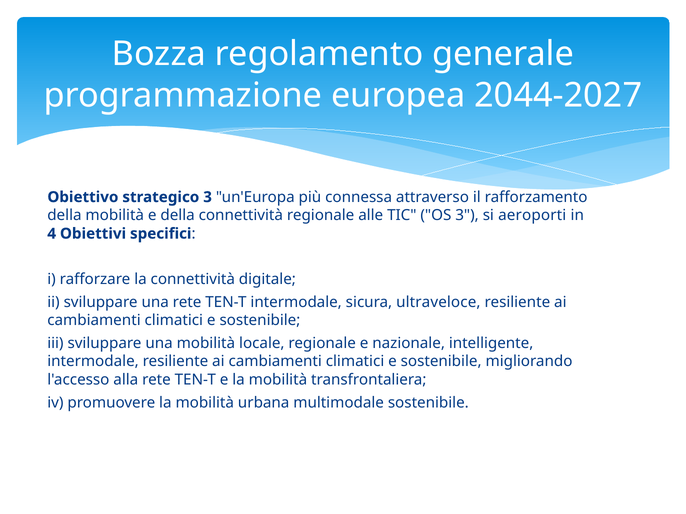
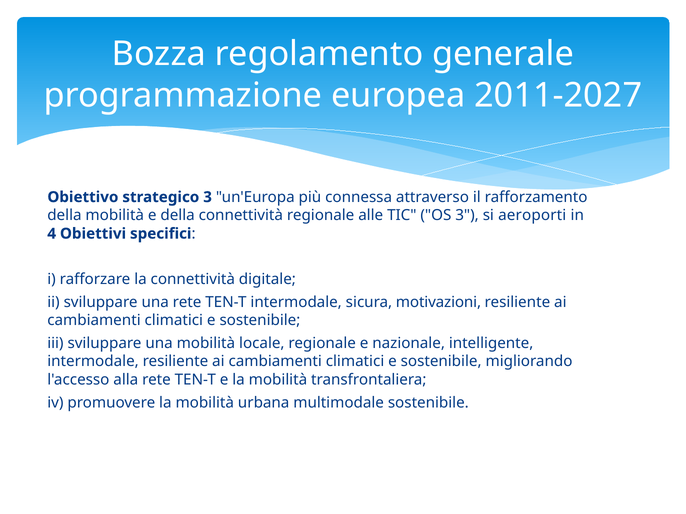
2044-2027: 2044-2027 -> 2011-2027
ultraveloce: ultraveloce -> motivazioni
